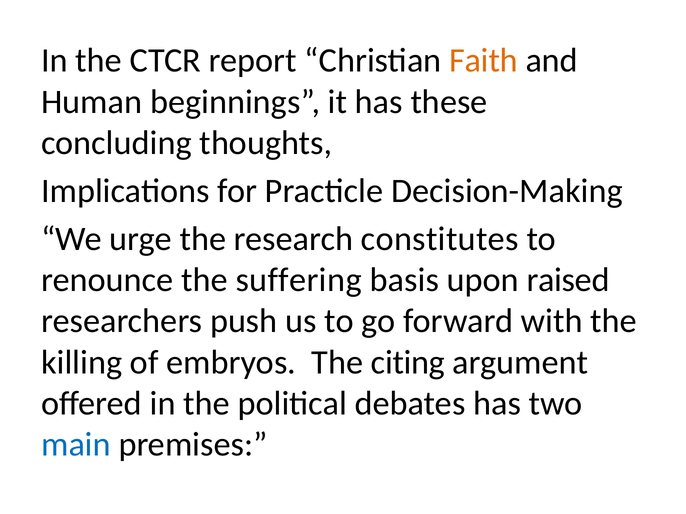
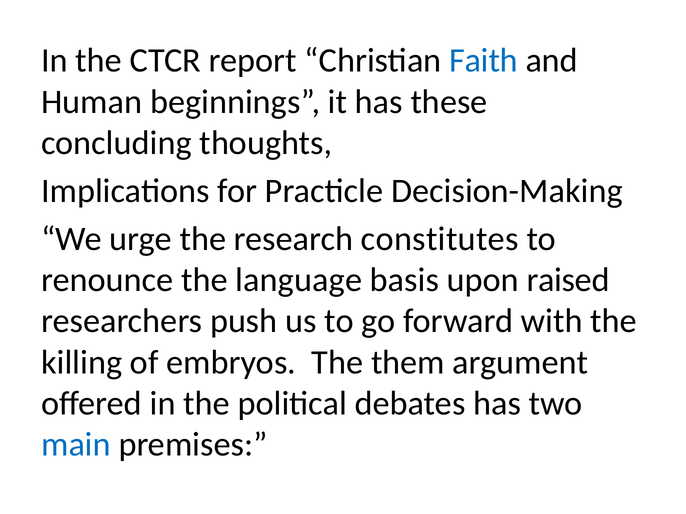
Faith colour: orange -> blue
suffering: suffering -> language
citing: citing -> them
